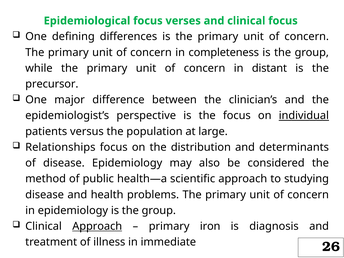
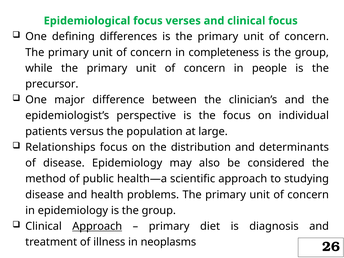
distant: distant -> people
individual underline: present -> none
iron: iron -> diet
immediate: immediate -> neoplasms
